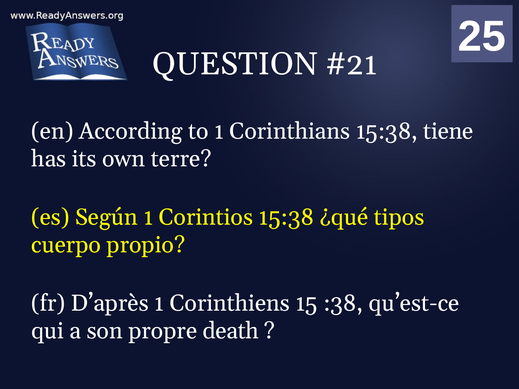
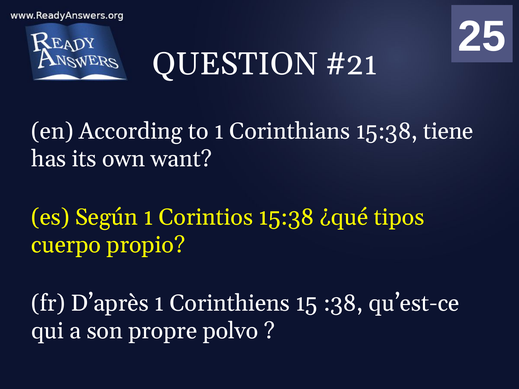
terre: terre -> want
death: death -> polvo
